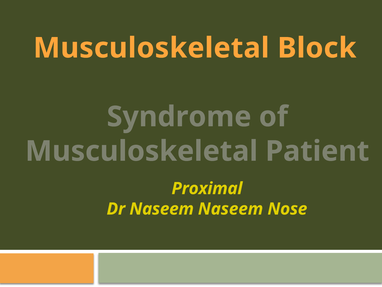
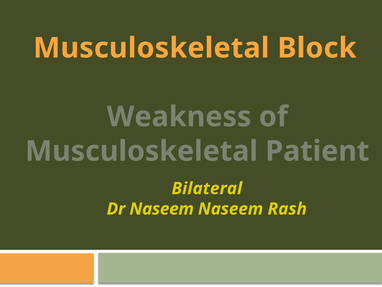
Syndrome: Syndrome -> Weakness
Proximal: Proximal -> Bilateral
Nose: Nose -> Rash
